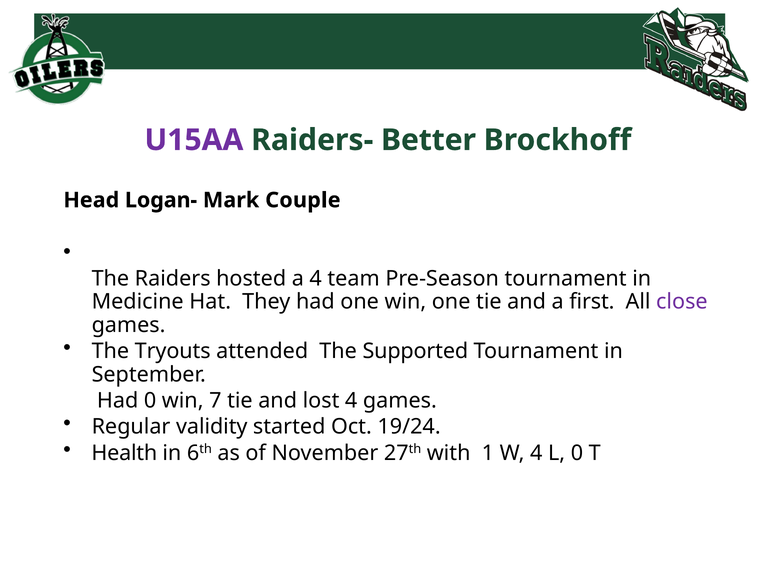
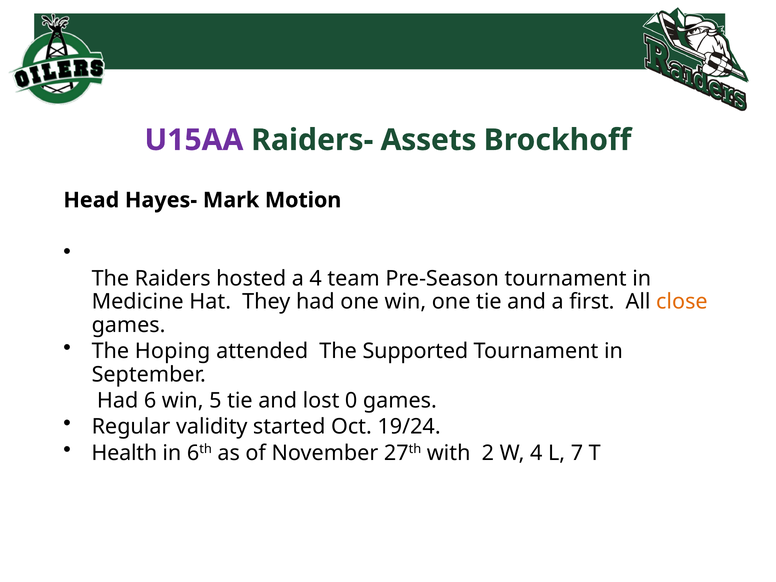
Better: Better -> Assets
Logan-: Logan- -> Hayes-
Couple: Couple -> Motion
close colour: purple -> orange
Tryouts: Tryouts -> Hoping
Had 0: 0 -> 6
7: 7 -> 5
lost 4: 4 -> 0
1: 1 -> 2
L 0: 0 -> 7
